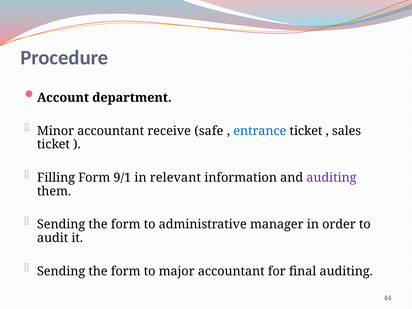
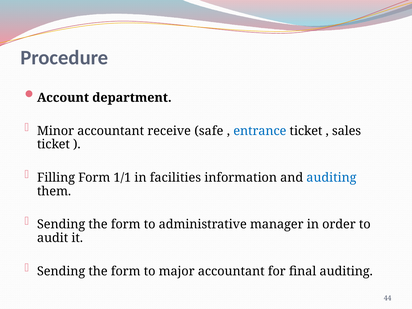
9/1: 9/1 -> 1/1
relevant: relevant -> facilities
auditing at (331, 178) colour: purple -> blue
